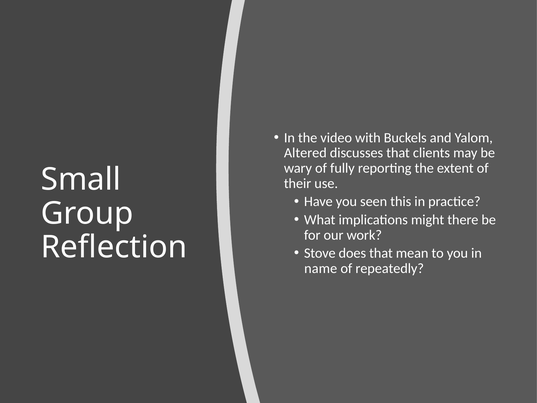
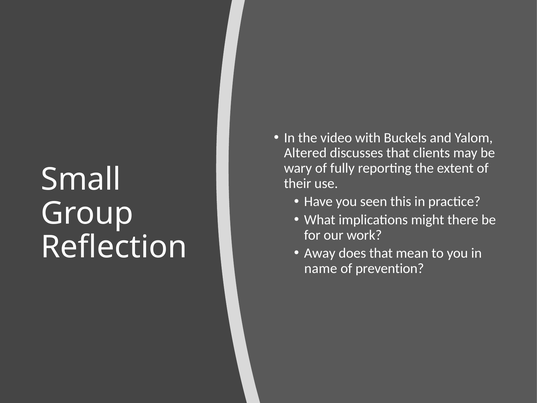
Stove: Stove -> Away
repeatedly: repeatedly -> prevention
